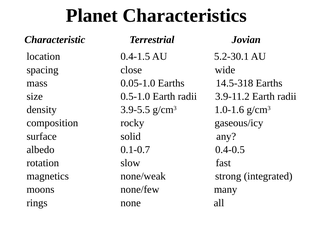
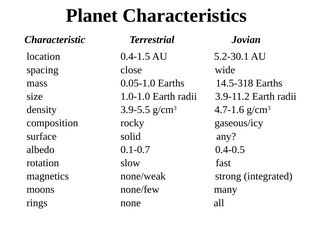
0.5-1.0: 0.5-1.0 -> 1.0-1.0
1.0-1.6: 1.0-1.6 -> 4.7-1.6
